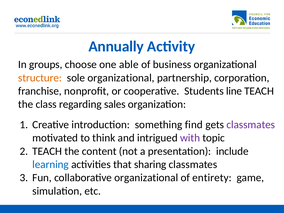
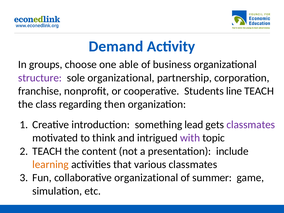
Annually: Annually -> Demand
structure colour: orange -> purple
sales: sales -> then
find: find -> lead
learning colour: blue -> orange
sharing: sharing -> various
entirety: entirety -> summer
